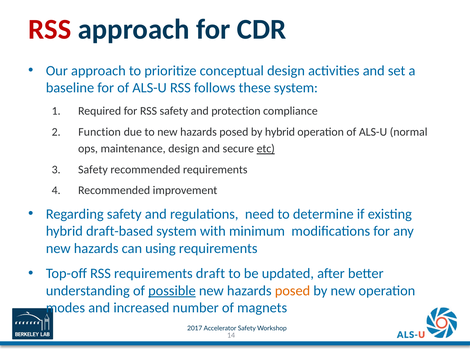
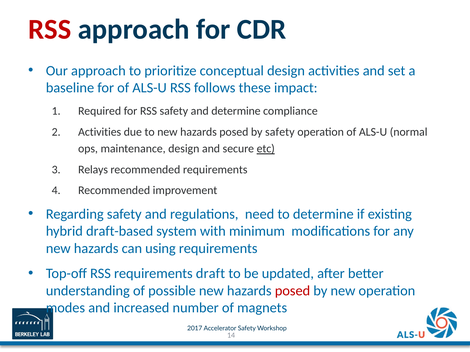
these system: system -> impact
and protection: protection -> determine
Function at (100, 132): Function -> Activities
by hybrid: hybrid -> safety
Safety at (93, 170): Safety -> Relays
possible underline: present -> none
posed at (293, 291) colour: orange -> red
